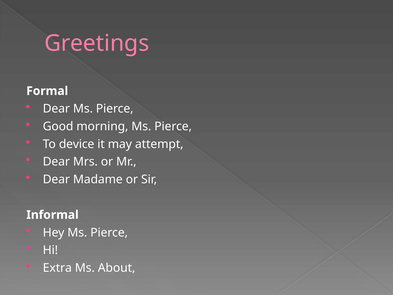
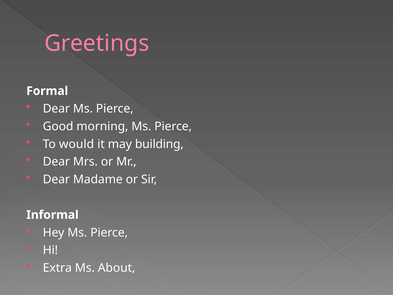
device: device -> would
attempt: attempt -> building
